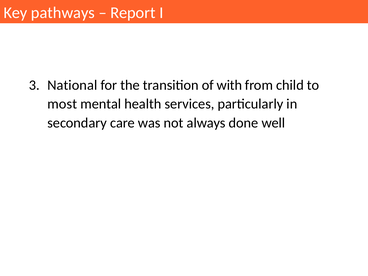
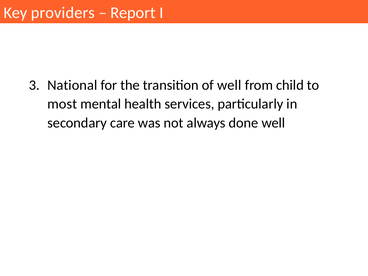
pathways: pathways -> providers
of with: with -> well
